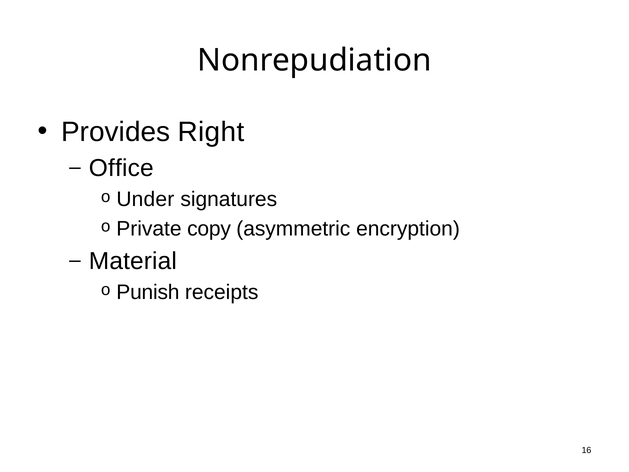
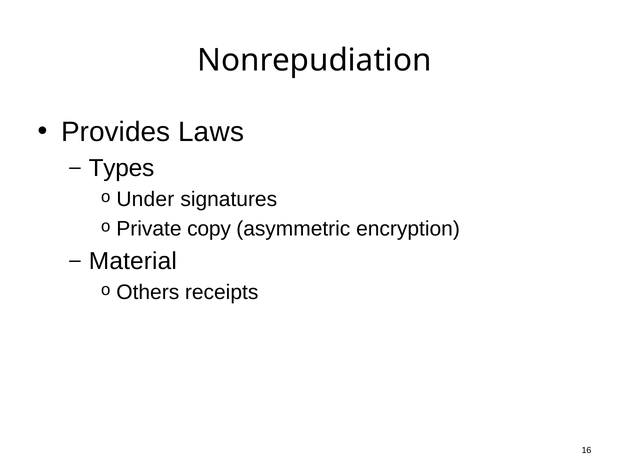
Right: Right -> Laws
Office: Office -> Types
Punish: Punish -> Others
